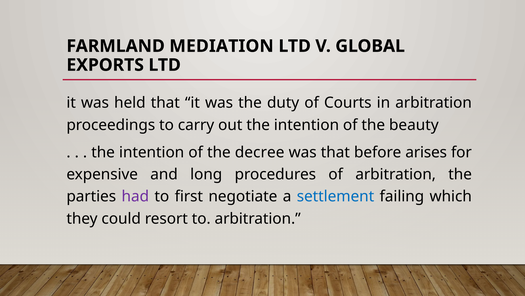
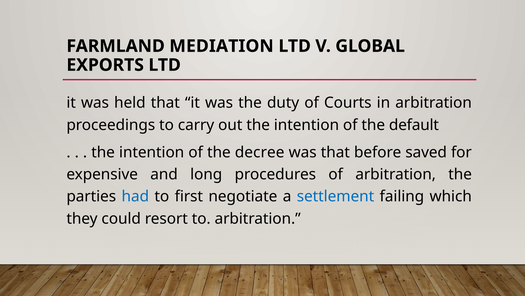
beauty: beauty -> default
arises: arises -> saved
had colour: purple -> blue
